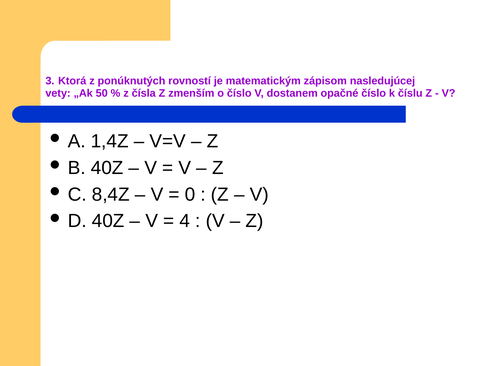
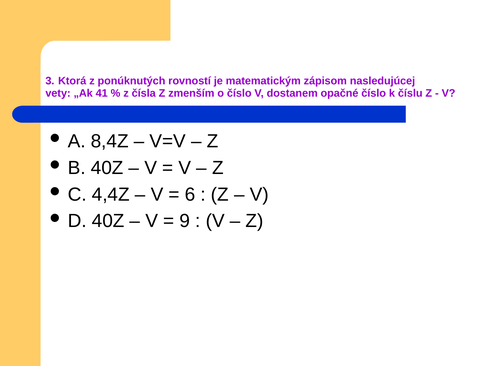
50: 50 -> 41
1,4Z: 1,4Z -> 8,4Z
8,4Z: 8,4Z -> 4,4Z
0: 0 -> 6
4: 4 -> 9
